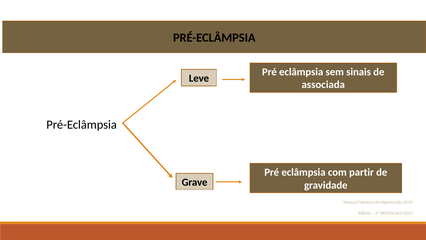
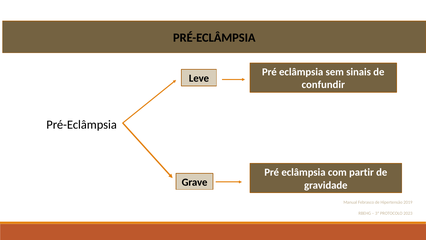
associada: associada -> confundir
